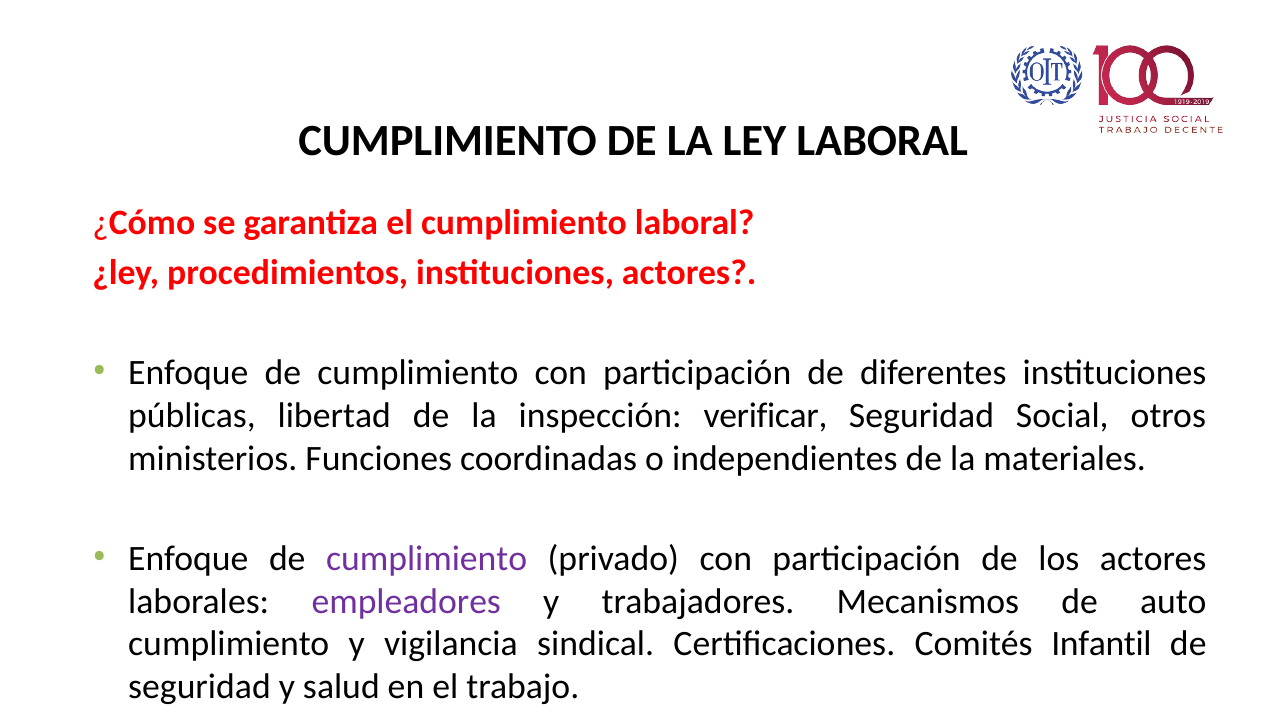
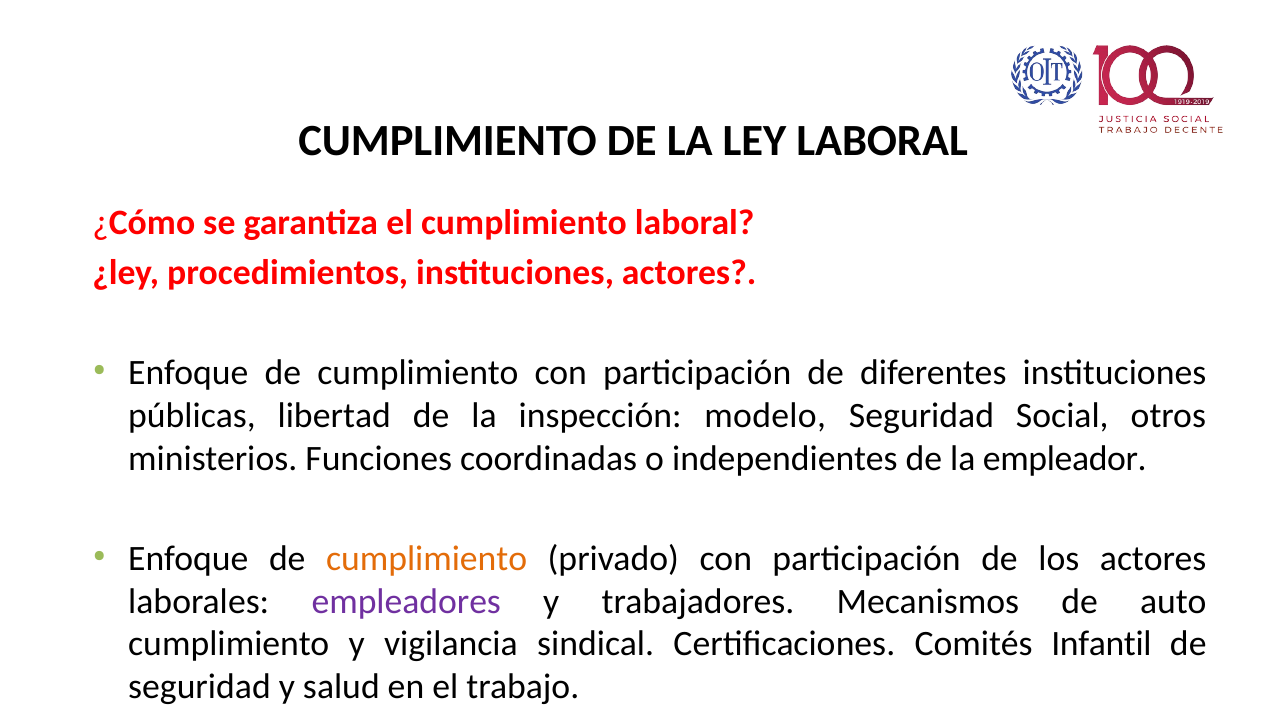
verificar: verificar -> modelo
materiales: materiales -> empleador
cumplimiento at (427, 559) colour: purple -> orange
